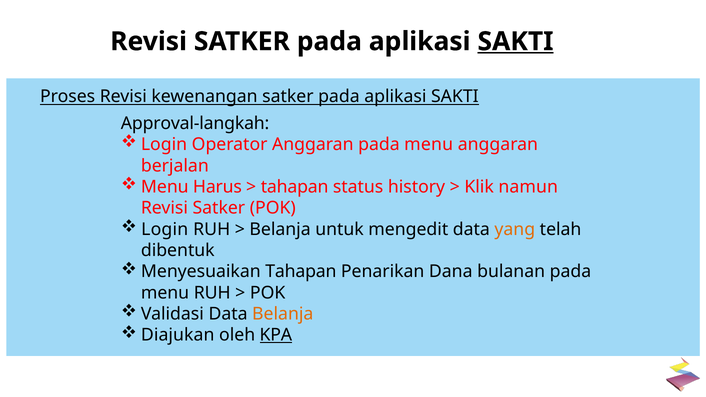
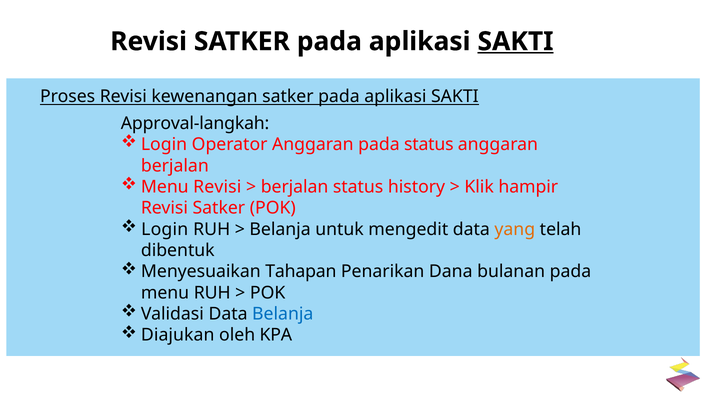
Anggaran pada menu: menu -> status
Menu Harus: Harus -> Revisi
tahapan at (295, 187): tahapan -> berjalan
namun: namun -> hampir
Belanja at (283, 314) colour: orange -> blue
KPA underline: present -> none
